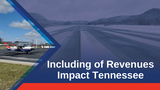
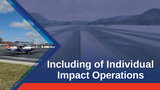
Revenues: Revenues -> Individual
Tennessee: Tennessee -> Operations
